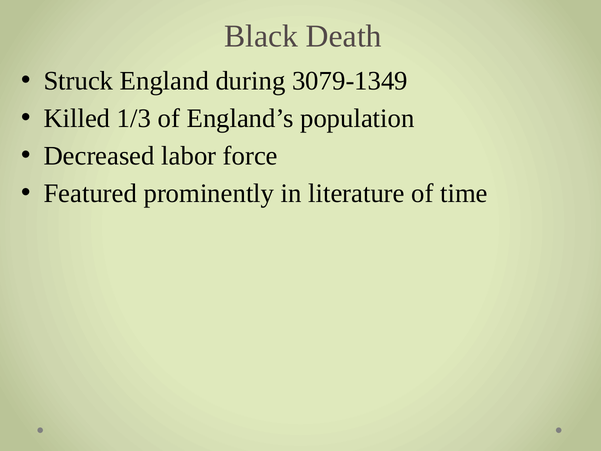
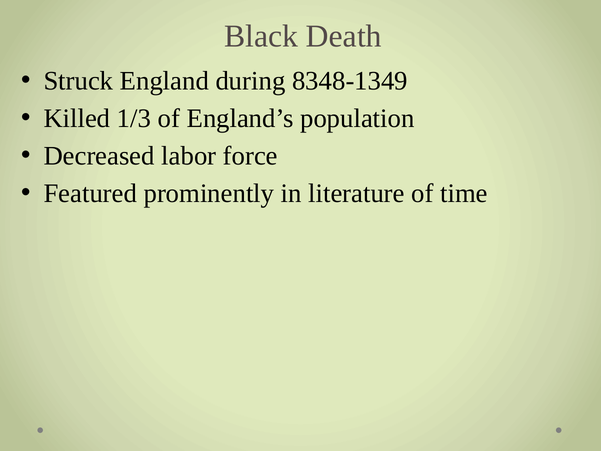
3079-1349: 3079-1349 -> 8348-1349
